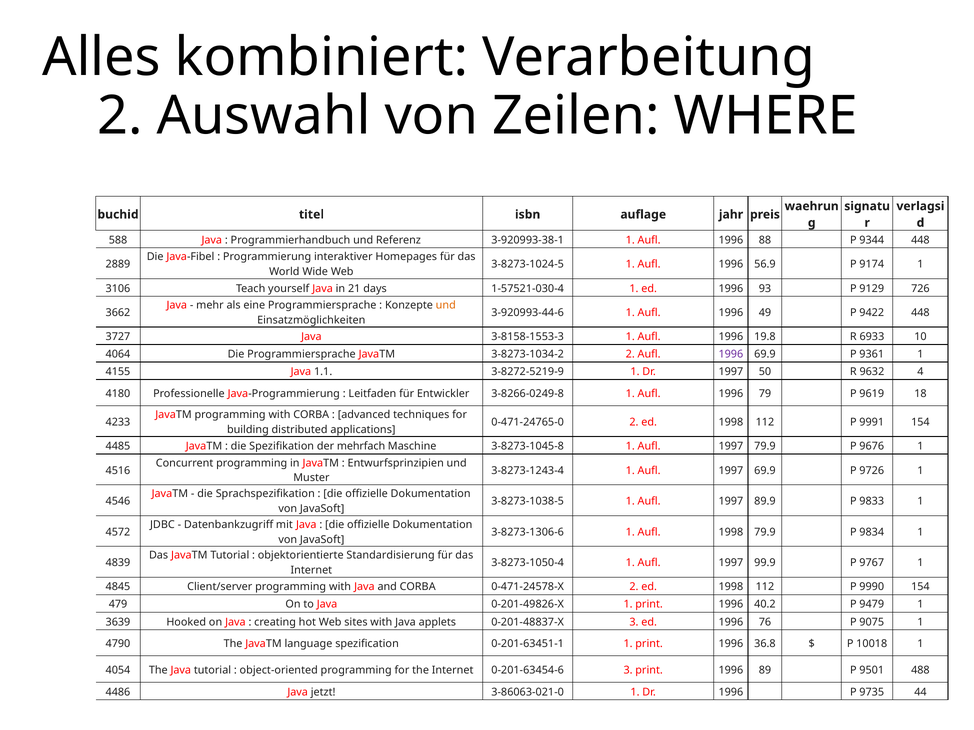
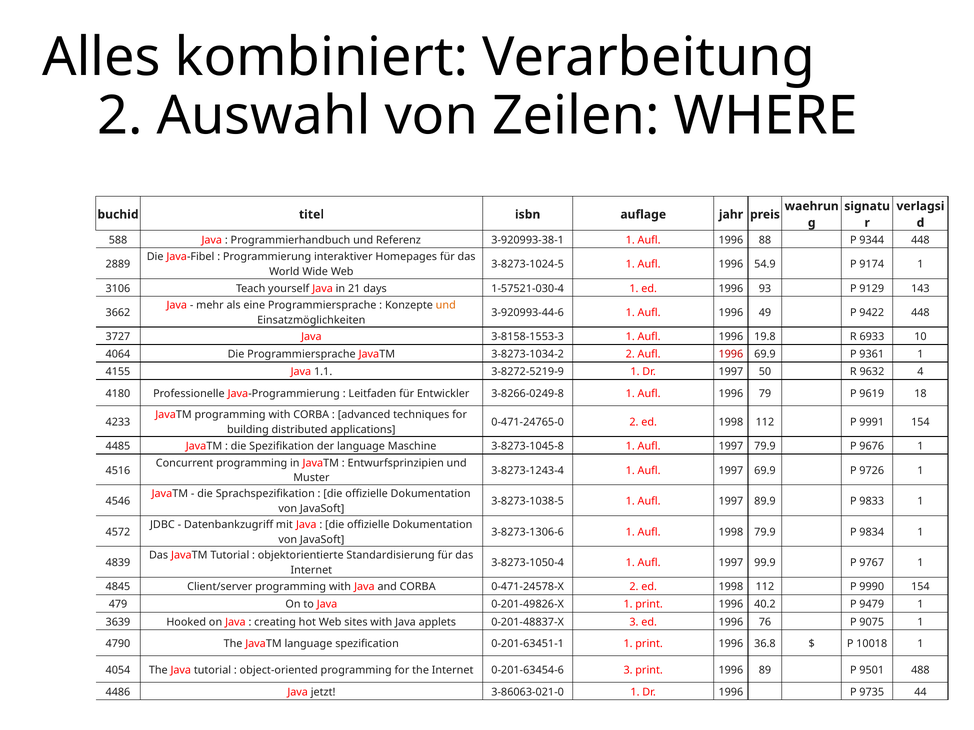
56.9: 56.9 -> 54.9
726: 726 -> 143
1996 at (731, 355) colour: purple -> red
der mehrfach: mehrfach -> language
